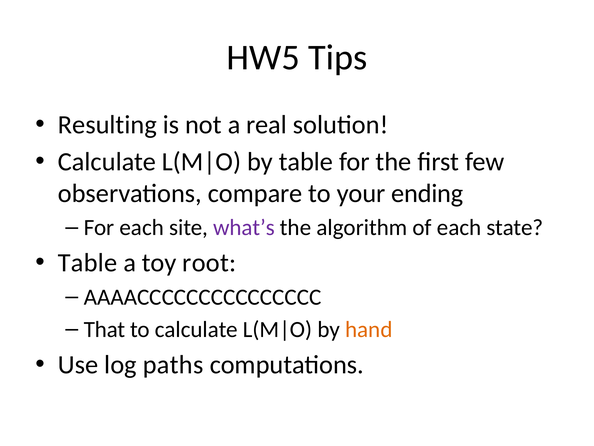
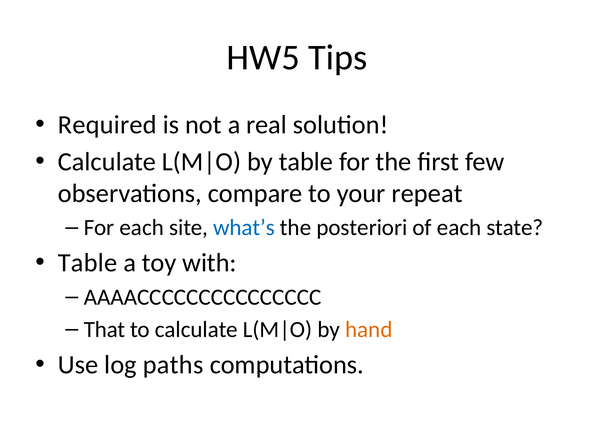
Resulting: Resulting -> Required
ending: ending -> repeat
what’s colour: purple -> blue
algorithm: algorithm -> posteriori
root: root -> with
